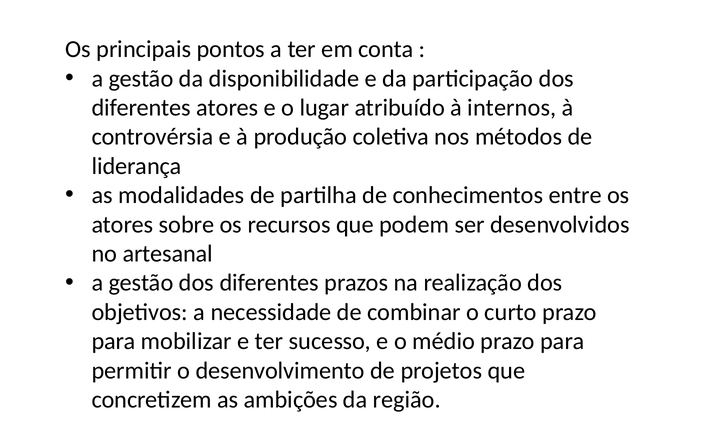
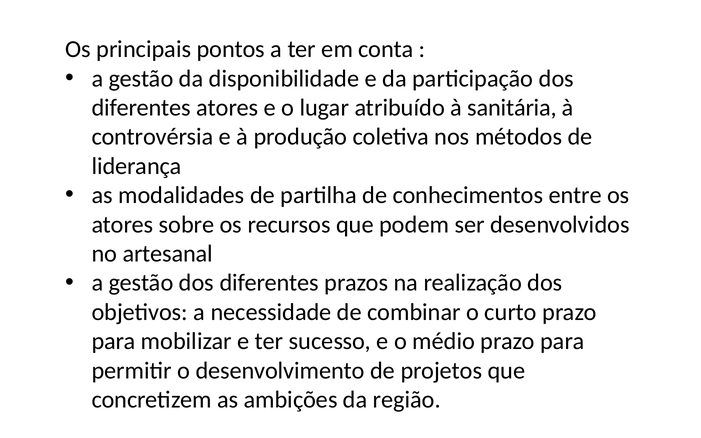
internos: internos -> sanitária
